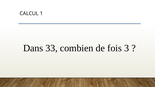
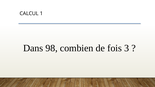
33: 33 -> 98
